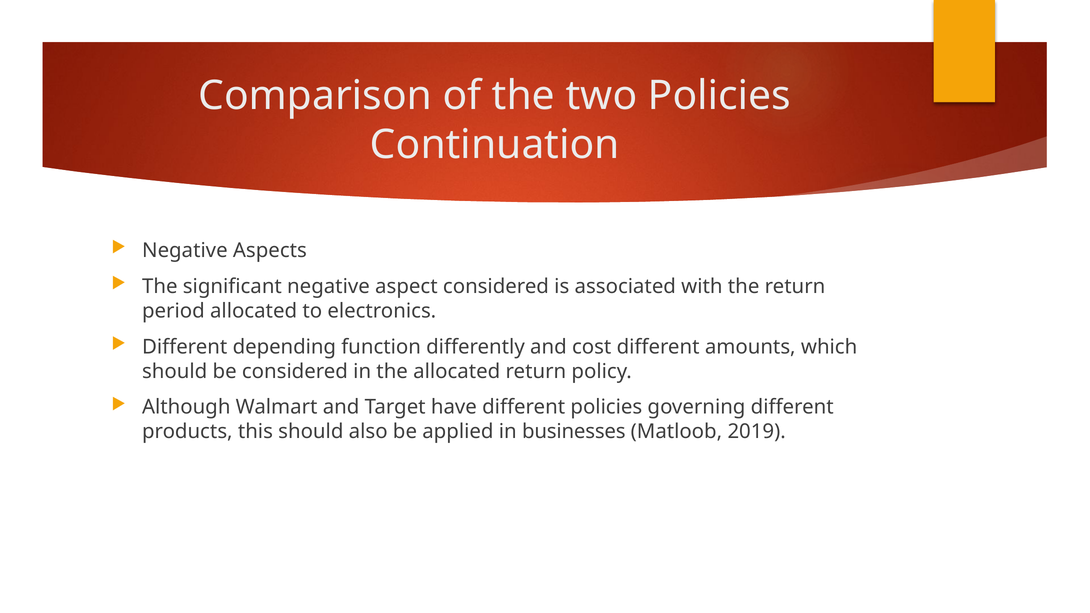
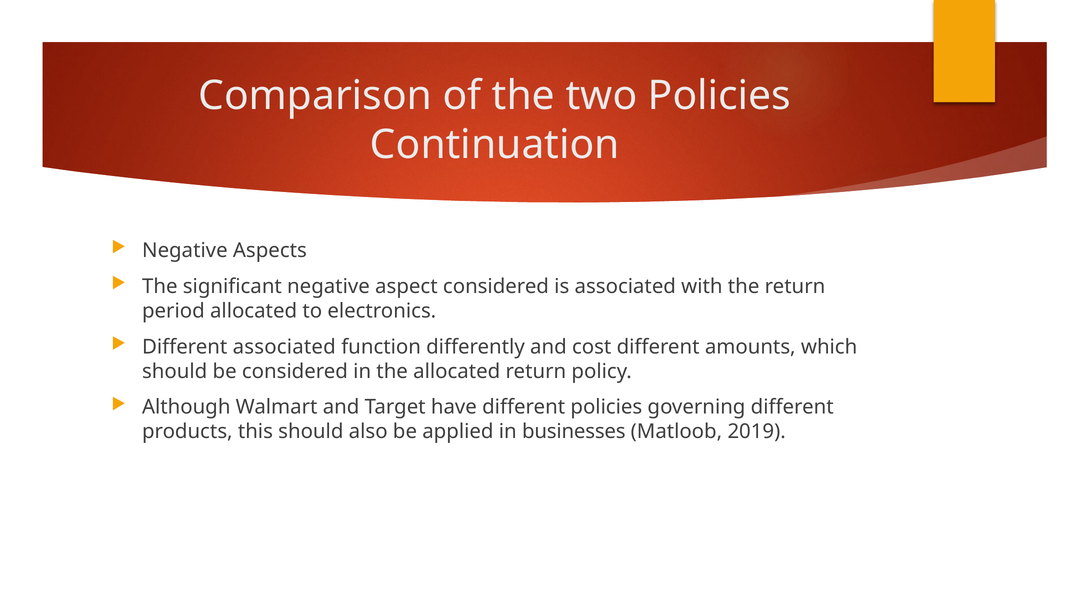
Different depending: depending -> associated
